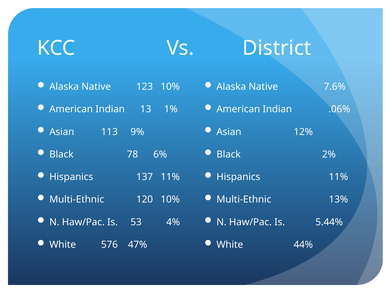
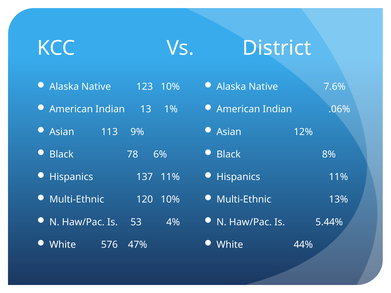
2%: 2% -> 8%
